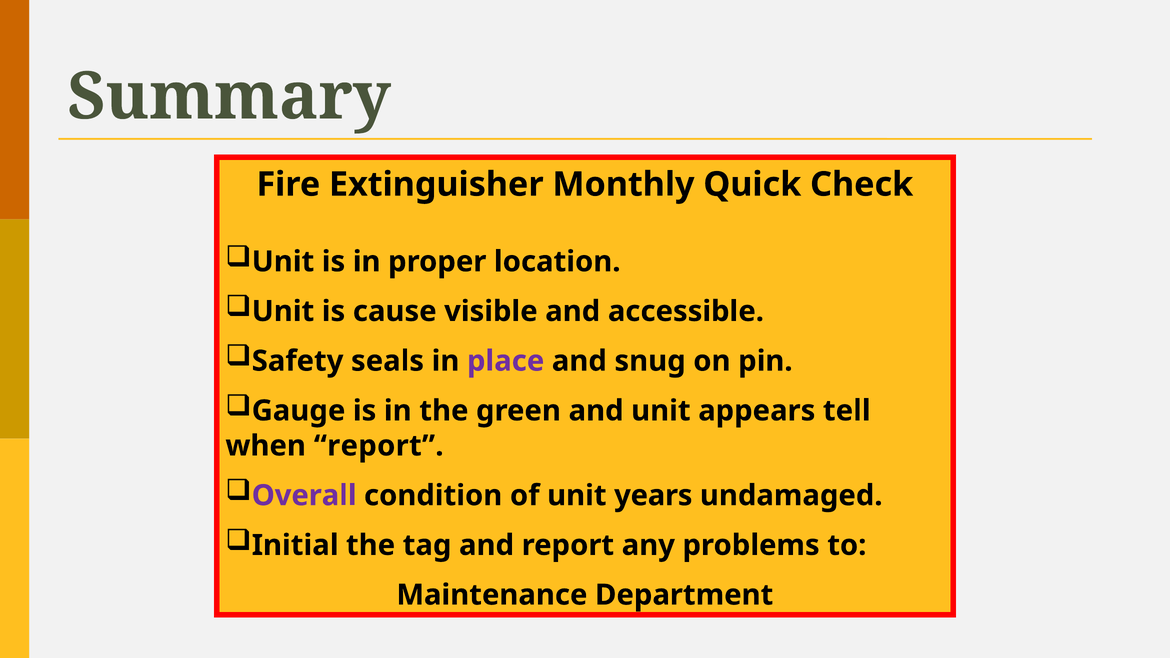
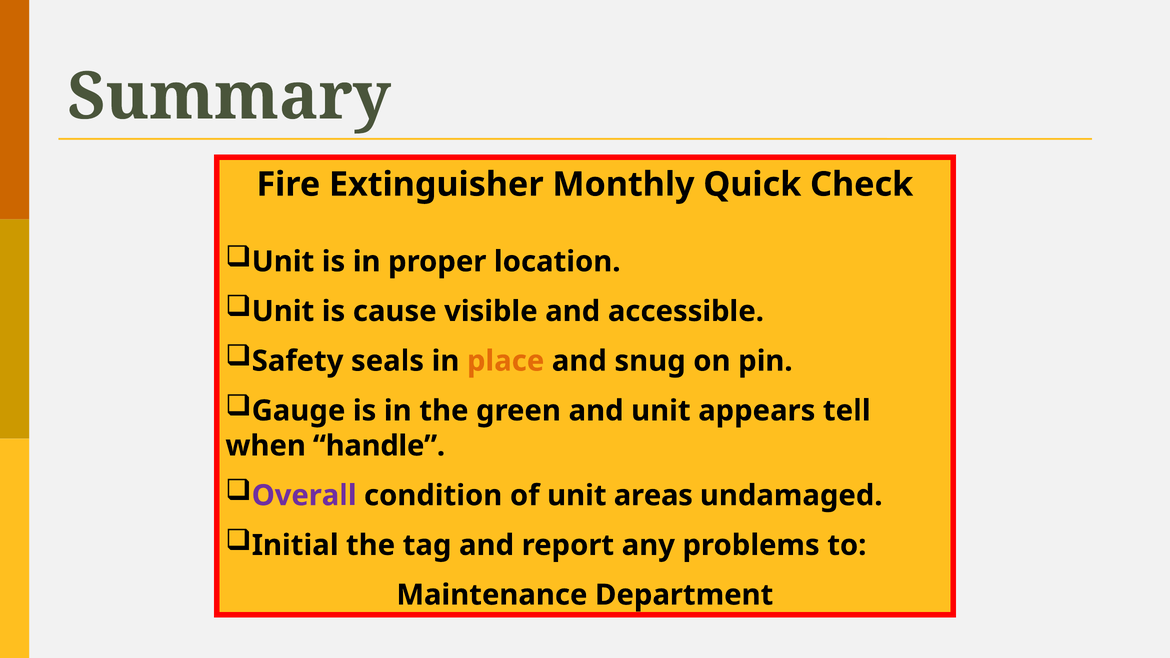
place colour: purple -> orange
when report: report -> handle
years: years -> areas
